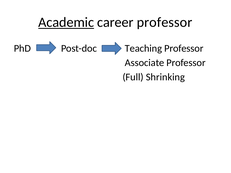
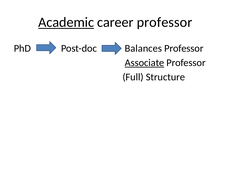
Teaching: Teaching -> Balances
Associate underline: none -> present
Shrinking: Shrinking -> Structure
